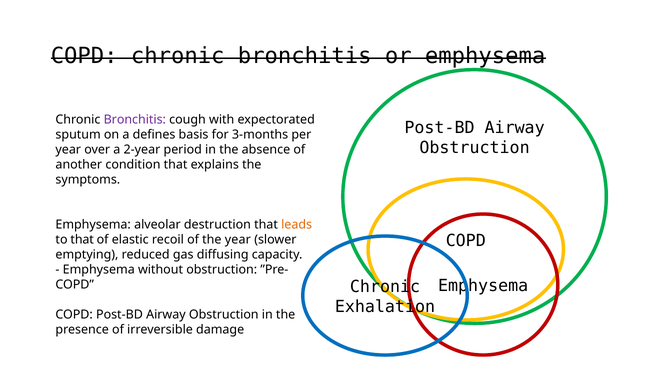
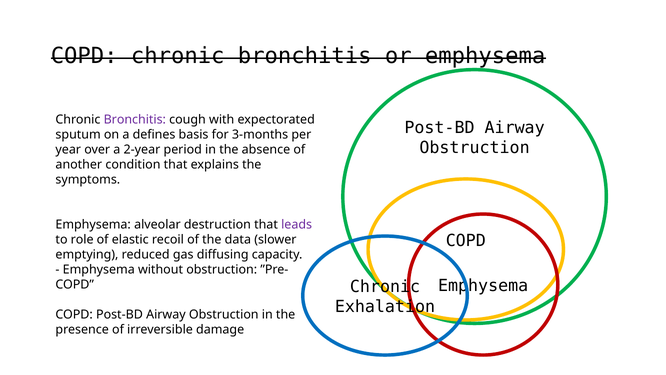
leads colour: orange -> purple
to that: that -> role
the year: year -> data
